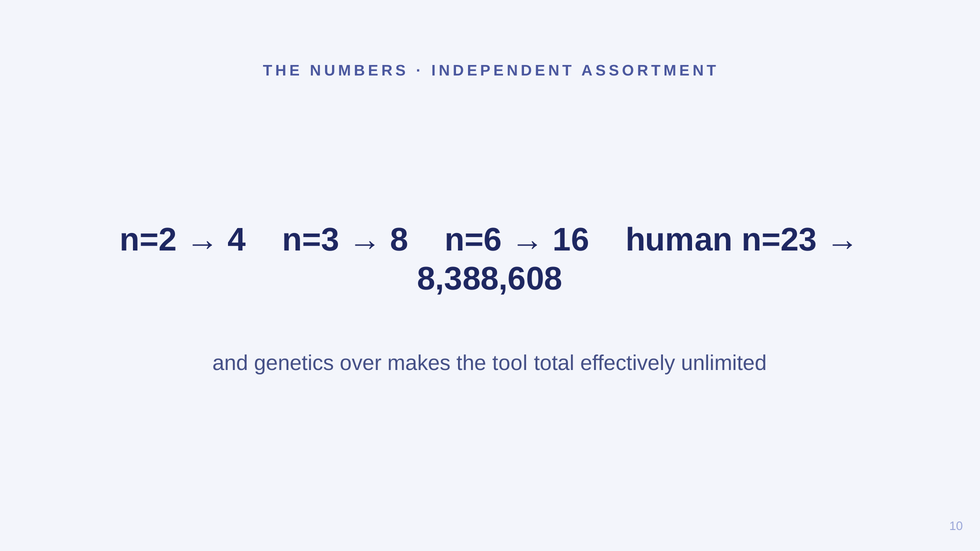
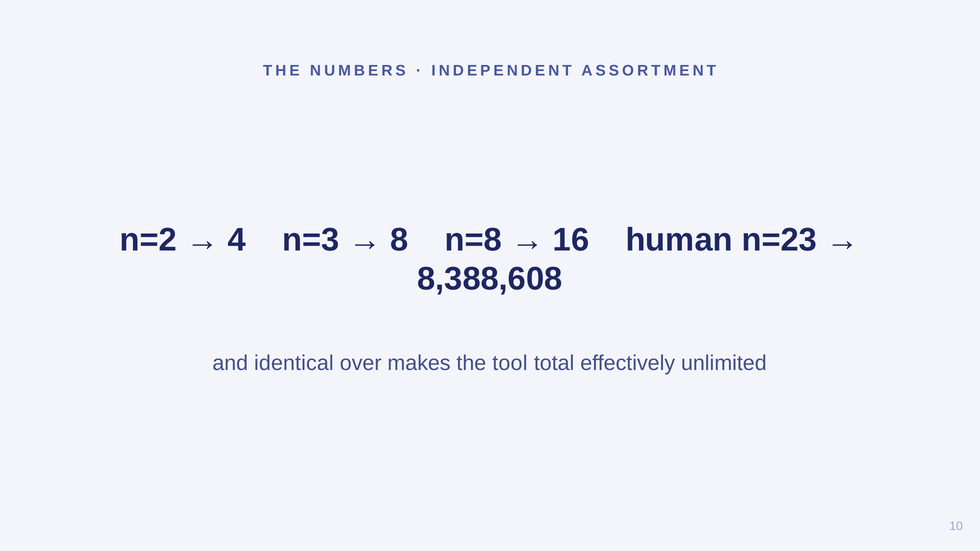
n=6: n=6 -> n=8
genetics: genetics -> identical
